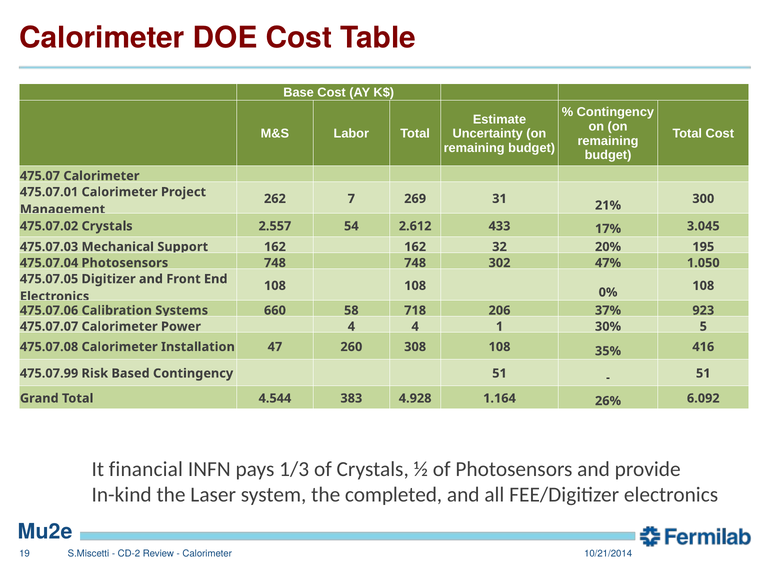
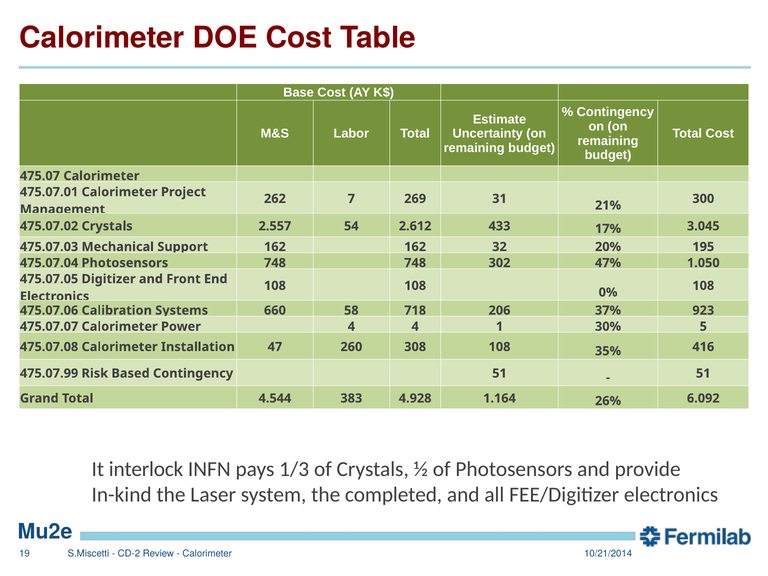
financial: financial -> interlock
